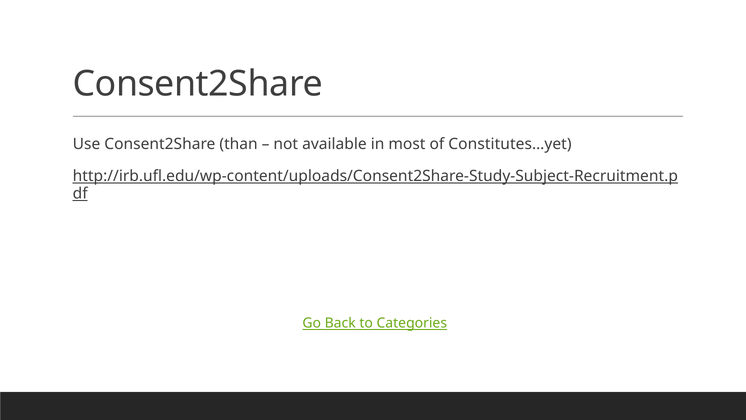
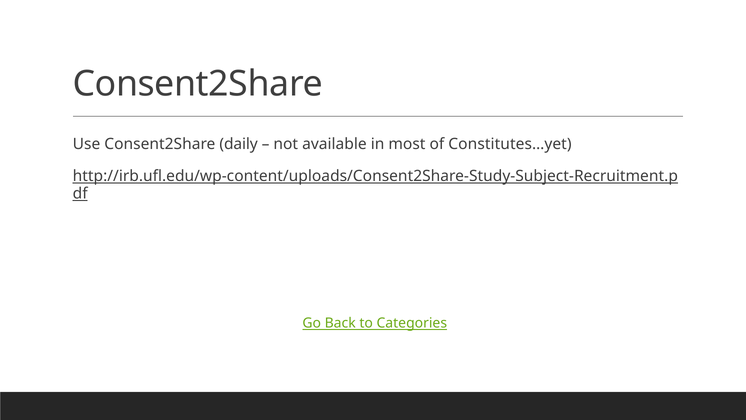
than: than -> daily
